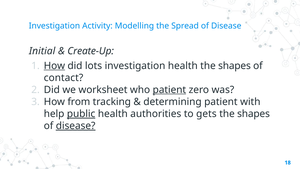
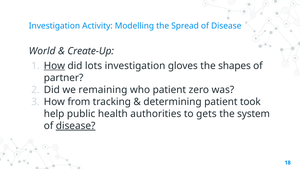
Initial: Initial -> World
investigation health: health -> gloves
contact: contact -> partner
worksheet: worksheet -> remaining
patient at (169, 90) underline: present -> none
with: with -> took
public underline: present -> none
shapes at (254, 114): shapes -> system
